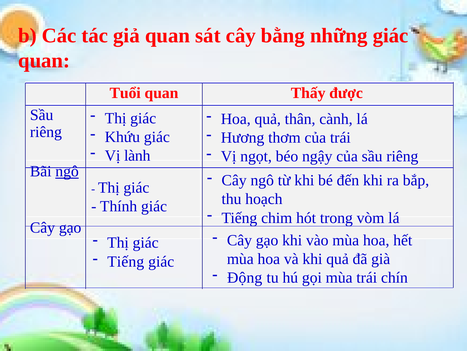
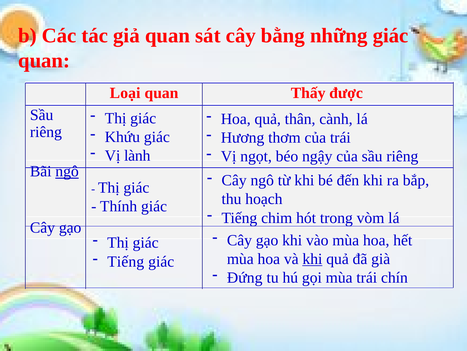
Tuổi: Tuổi -> Loại
khi at (312, 258) underline: none -> present
Động: Động -> Đứng
